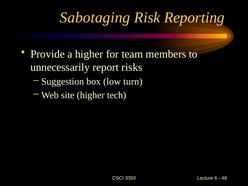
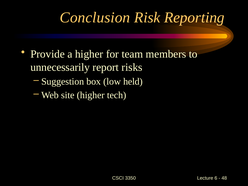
Sabotaging: Sabotaging -> Conclusion
turn: turn -> held
